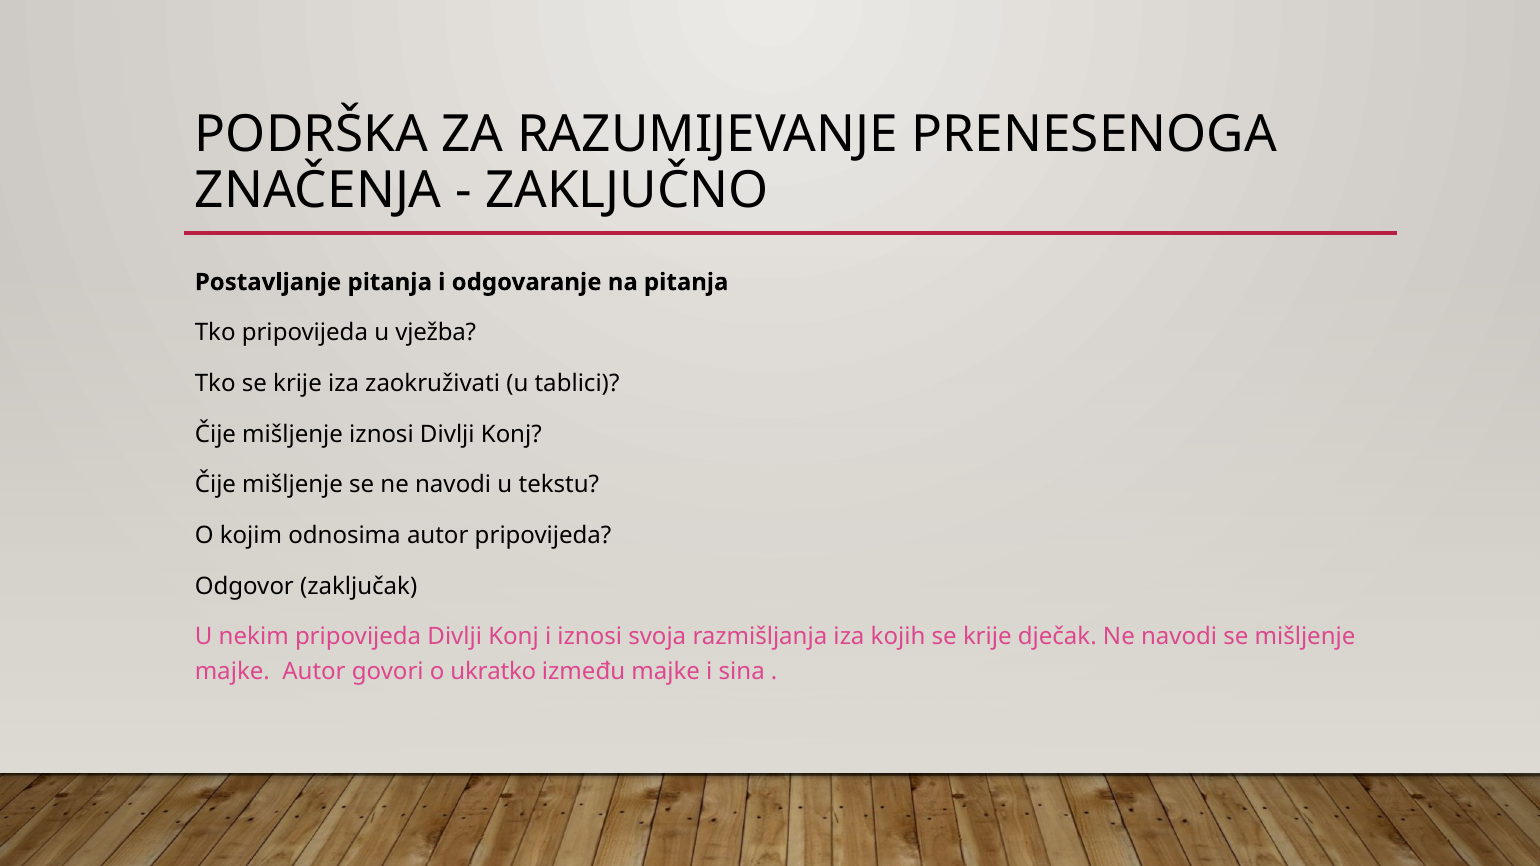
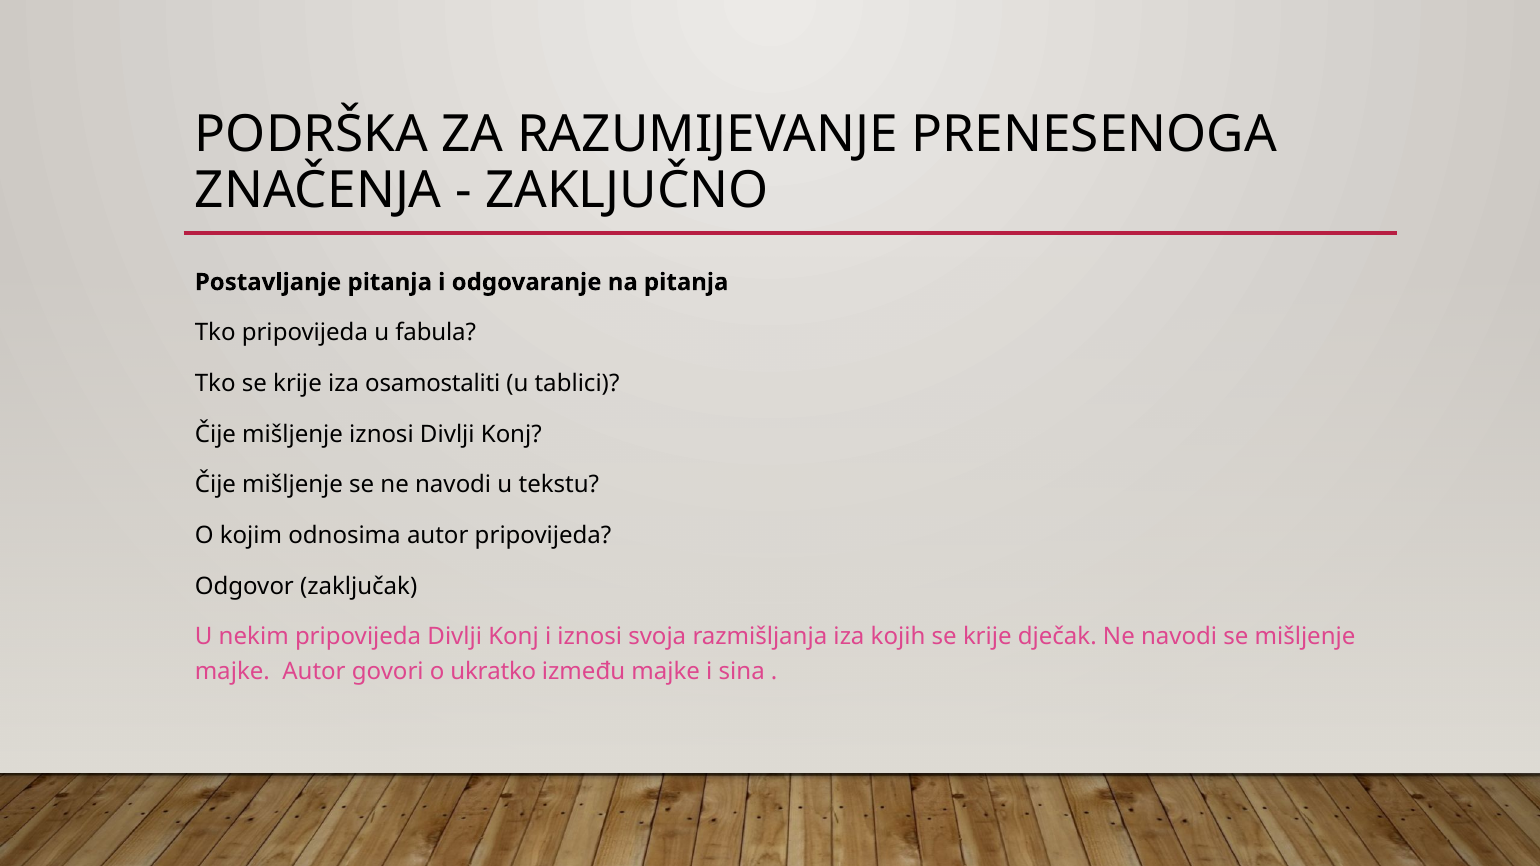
vježba: vježba -> fabula
zaokruživati: zaokruživati -> osamostaliti
